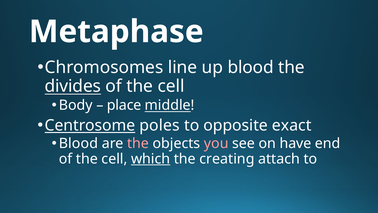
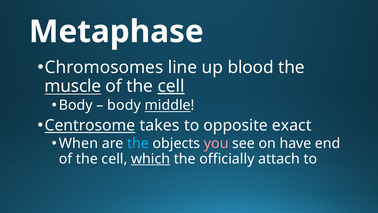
divides: divides -> muscle
cell at (171, 86) underline: none -> present
place at (124, 105): place -> body
poles: poles -> takes
Blood at (78, 143): Blood -> When
the at (138, 143) colour: pink -> light blue
creating: creating -> officially
